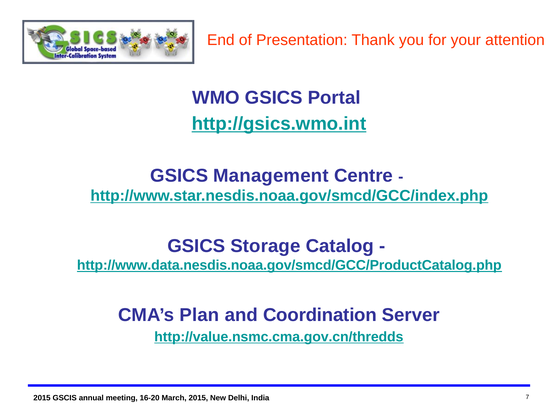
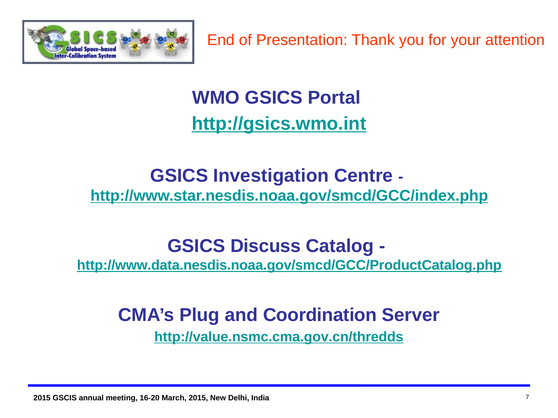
Management: Management -> Investigation
Storage: Storage -> Discuss
Plan: Plan -> Plug
